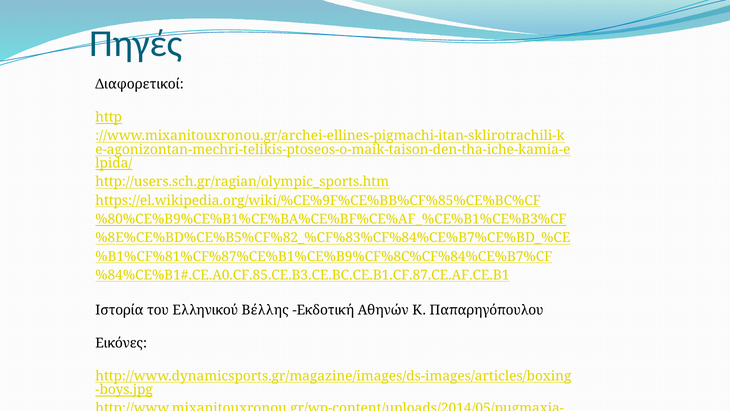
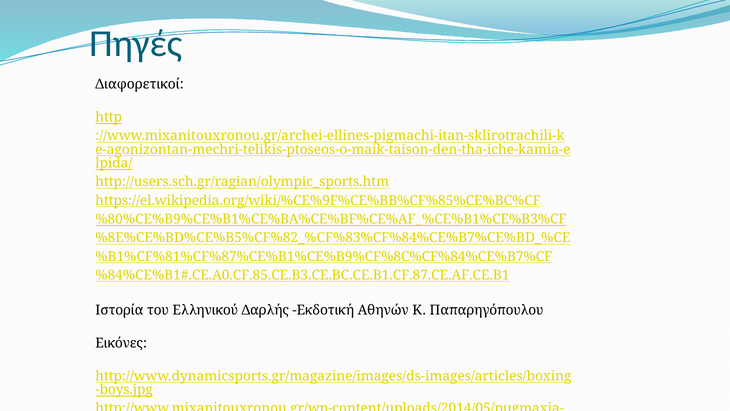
Βέλλης: Βέλλης -> Δαρλής
